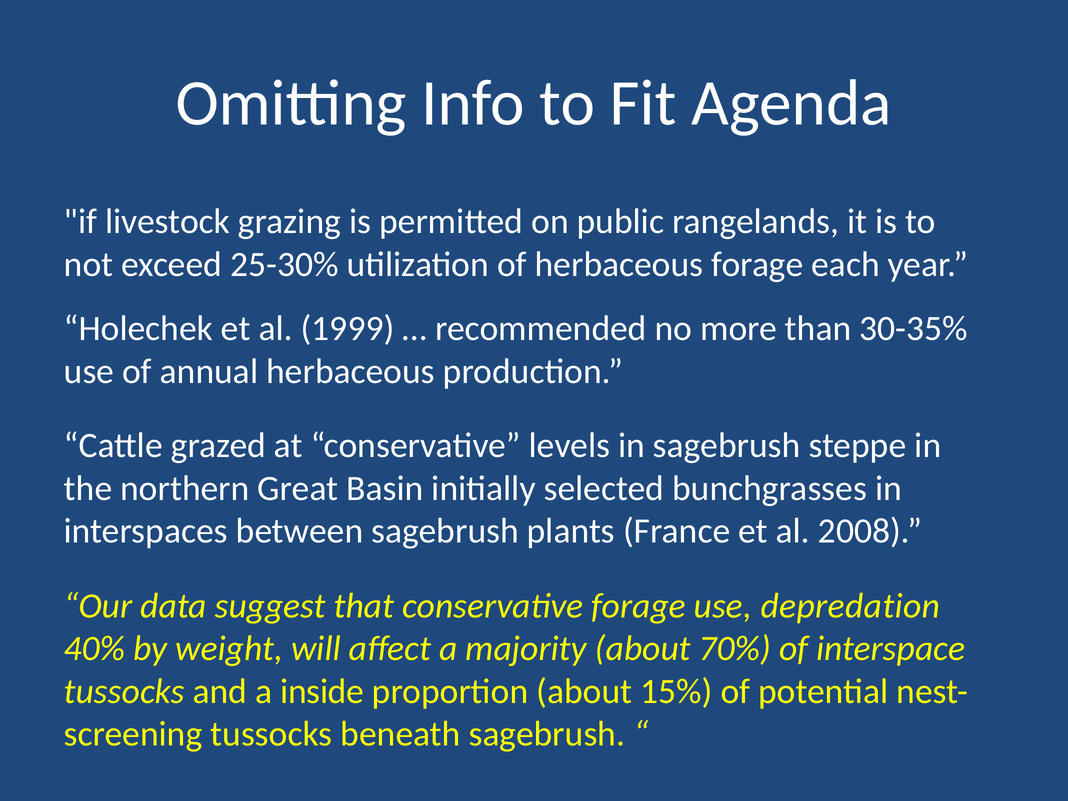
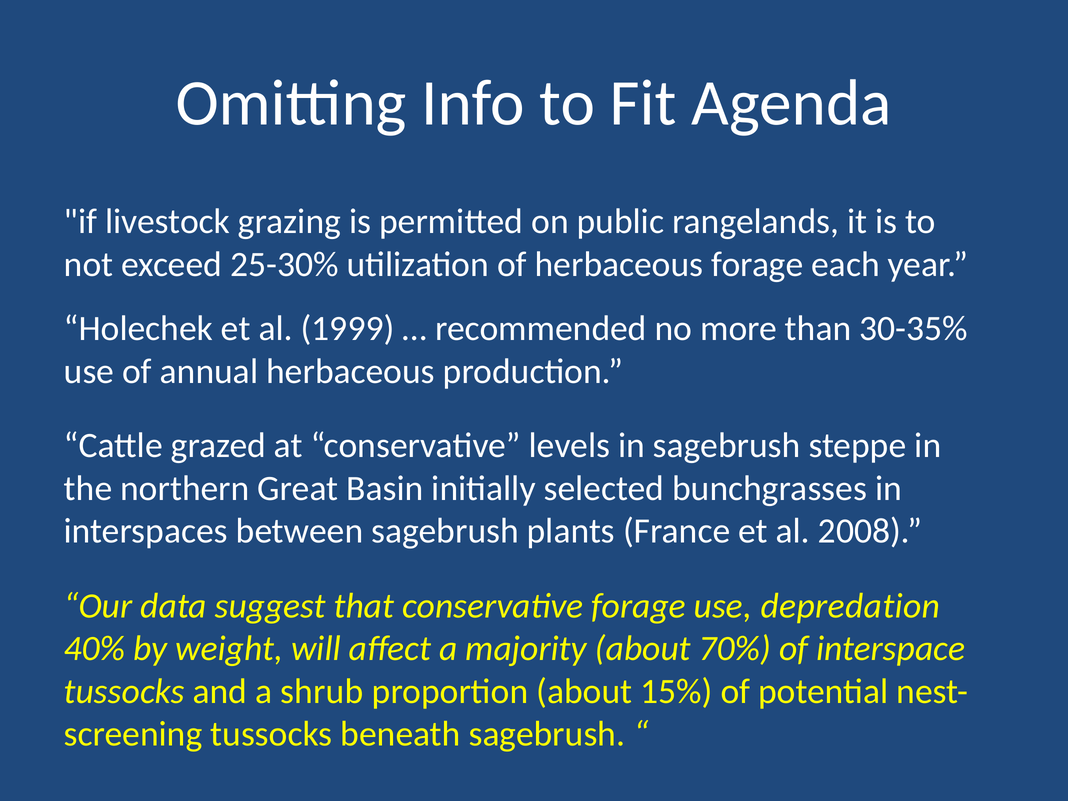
inside: inside -> shrub
